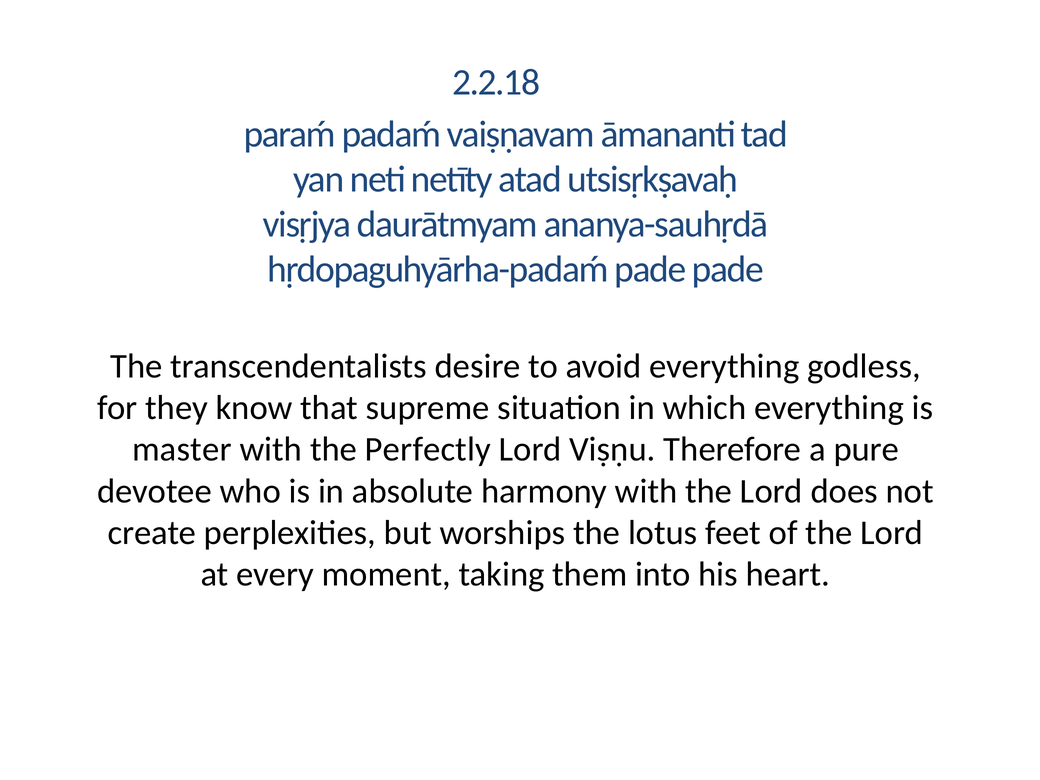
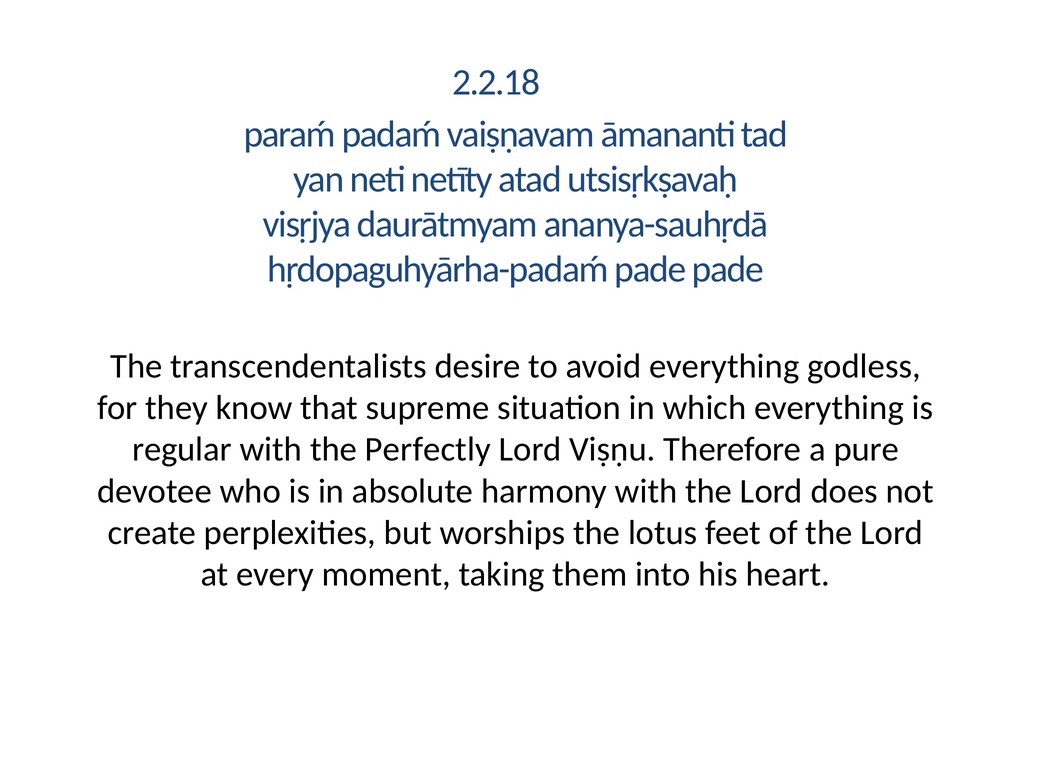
master: master -> regular
